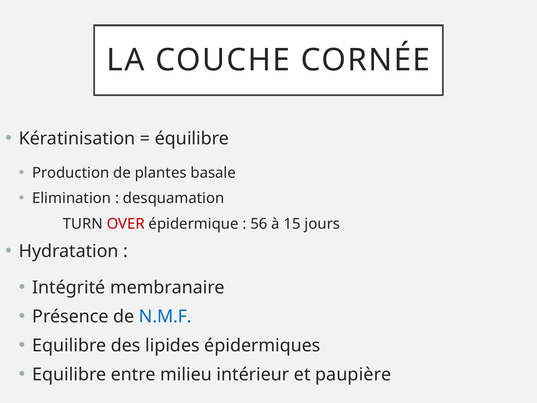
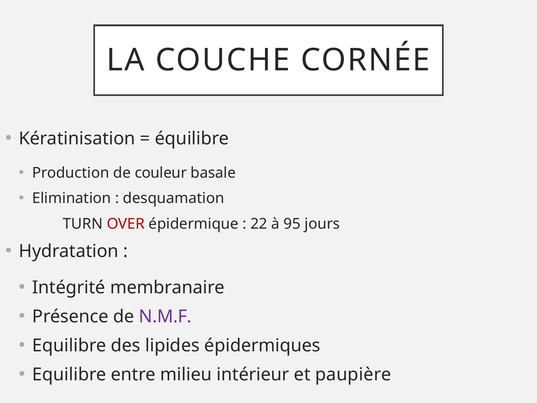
plantes: plantes -> couleur
56: 56 -> 22
15: 15 -> 95
N.M.F colour: blue -> purple
